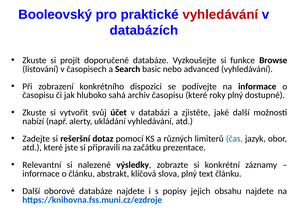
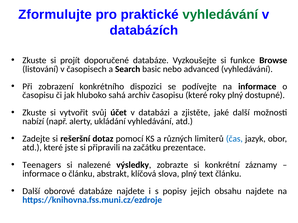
Booleovský: Booleovský -> Zformulujte
vyhledávání at (220, 15) colour: red -> green
Relevantní: Relevantní -> Teenagers
